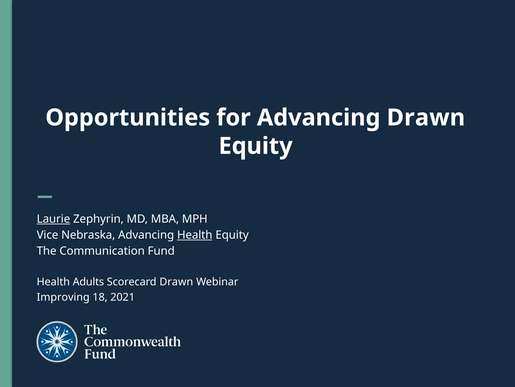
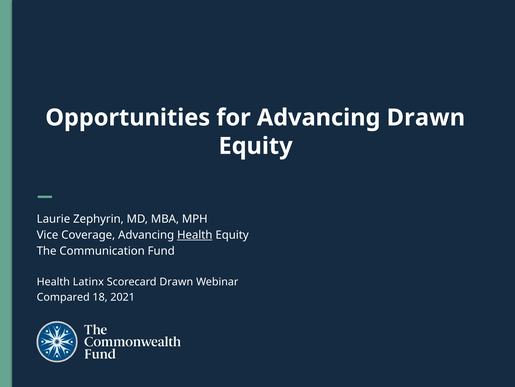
Laurie underline: present -> none
Nebraska: Nebraska -> Coverage
Adults: Adults -> Latinx
Improving: Improving -> Compared
